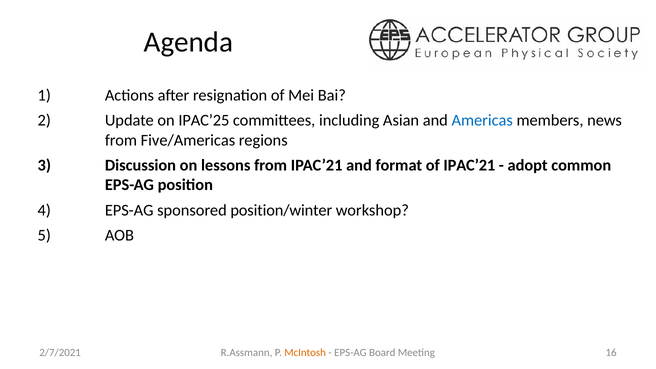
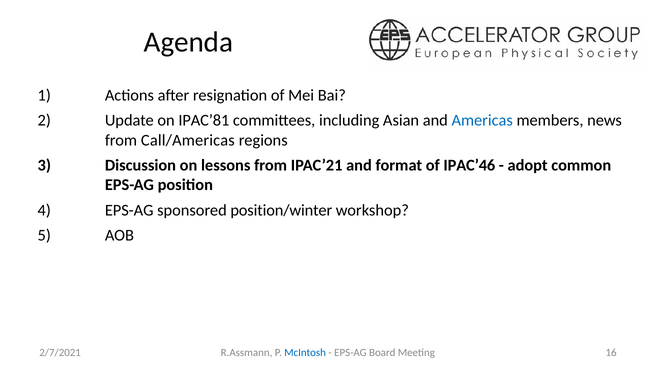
IPAC’25: IPAC’25 -> IPAC’81
Five/Americas: Five/Americas -> Call/Americas
of IPAC’21: IPAC’21 -> IPAC’46
McIntosh colour: orange -> blue
